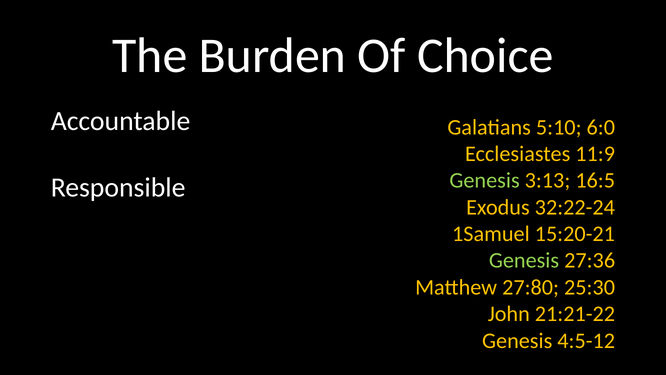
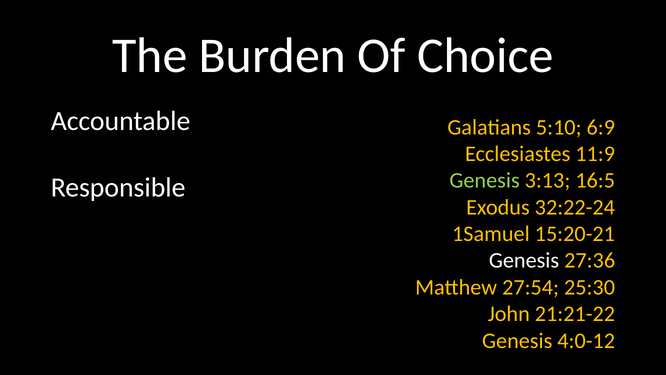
6:0: 6:0 -> 6:9
Genesis at (524, 260) colour: light green -> white
27:80: 27:80 -> 27:54
4:5-12: 4:5-12 -> 4:0-12
